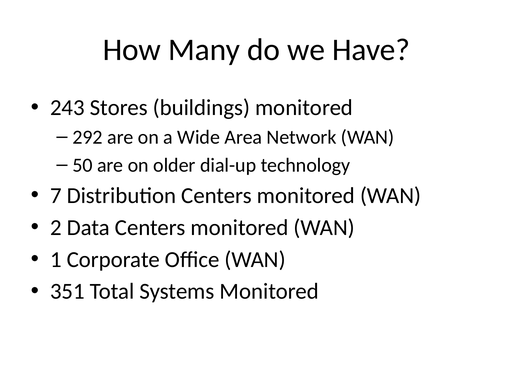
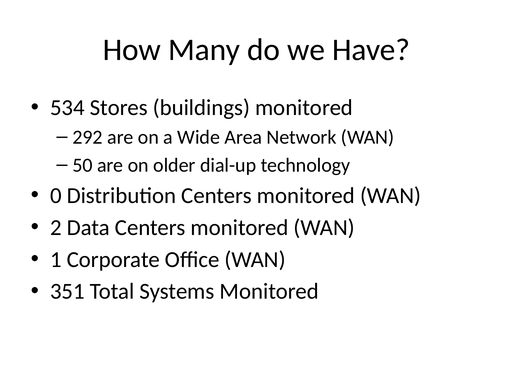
243: 243 -> 534
7: 7 -> 0
